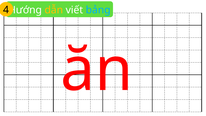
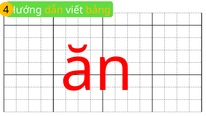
bảng colour: light blue -> yellow
